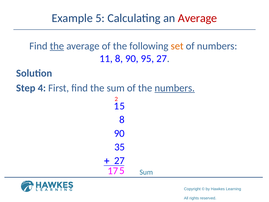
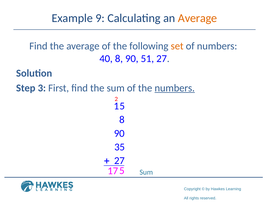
Example 5: 5 -> 9
Average at (198, 18) colour: red -> orange
the at (57, 46) underline: present -> none
11: 11 -> 40
95: 95 -> 51
4: 4 -> 3
